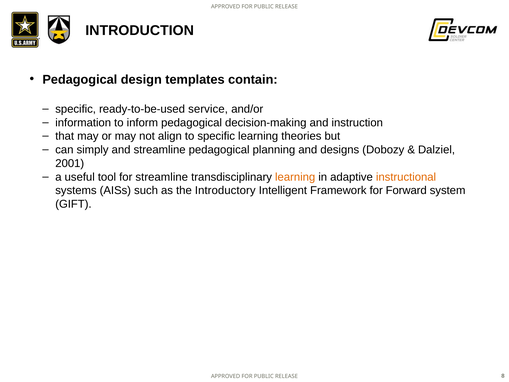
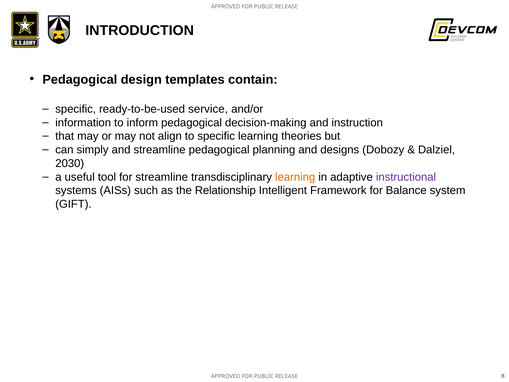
2001: 2001 -> 2030
instructional colour: orange -> purple
Introductory: Introductory -> Relationship
Forward: Forward -> Balance
